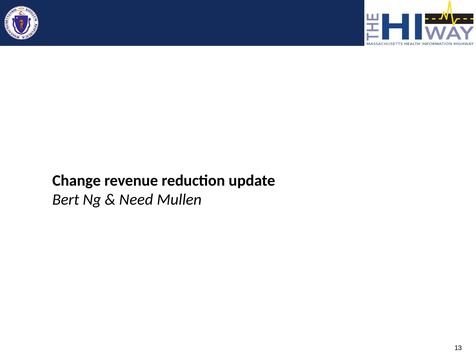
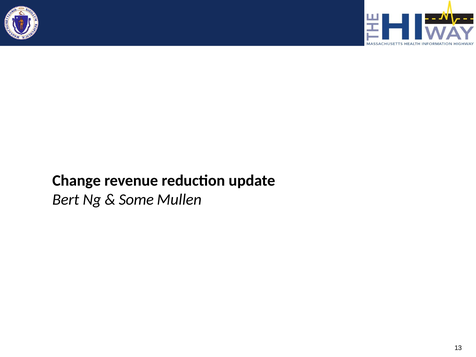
Need: Need -> Some
